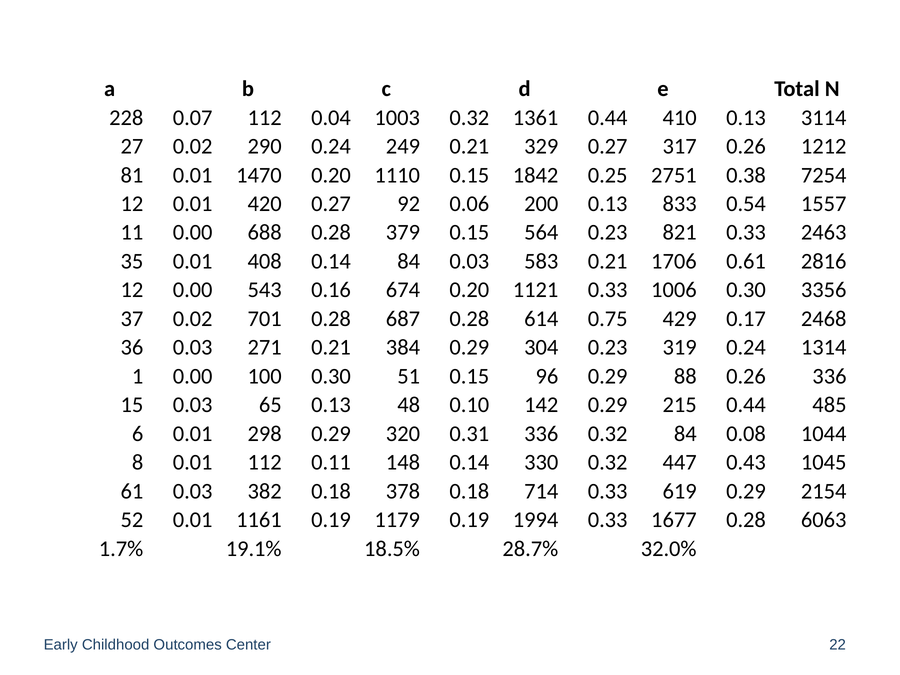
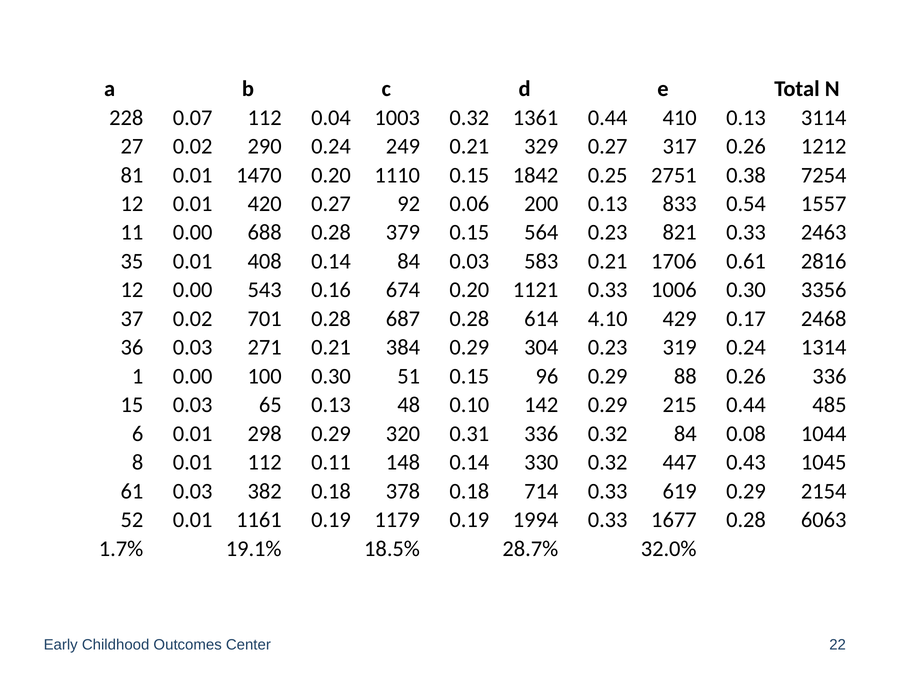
0.75: 0.75 -> 4.10
